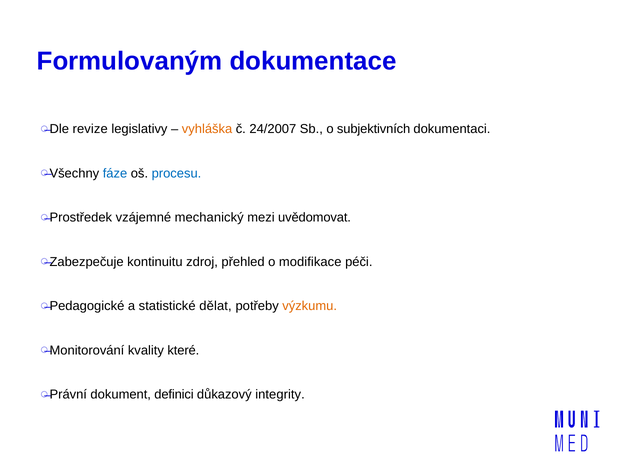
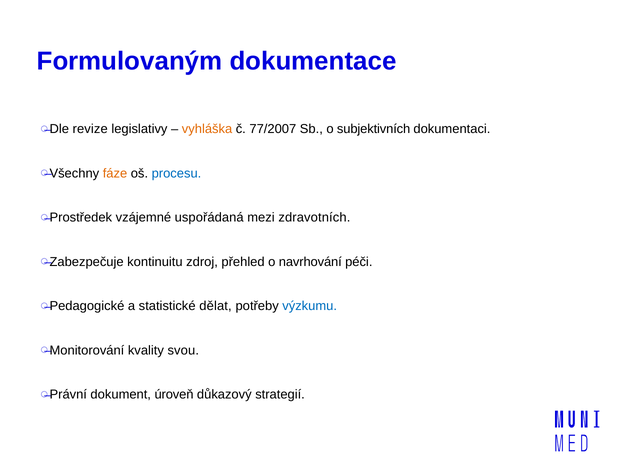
24/2007: 24/2007 -> 77/2007
fáze colour: blue -> orange
mechanický: mechanický -> uspořádaná
uvědomovat: uvědomovat -> zdravotních
modifikace: modifikace -> navrhování
výzkumu colour: orange -> blue
které: které -> svou
definici: definici -> úroveň
integrity: integrity -> strategií
